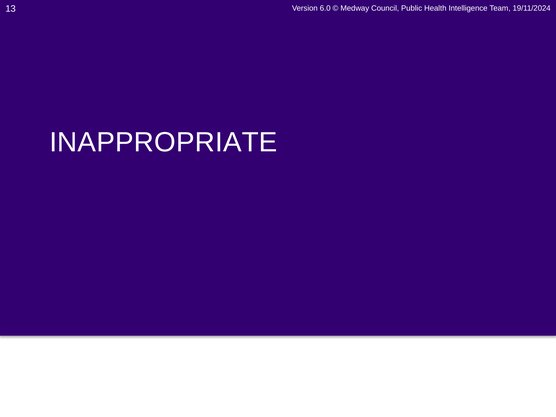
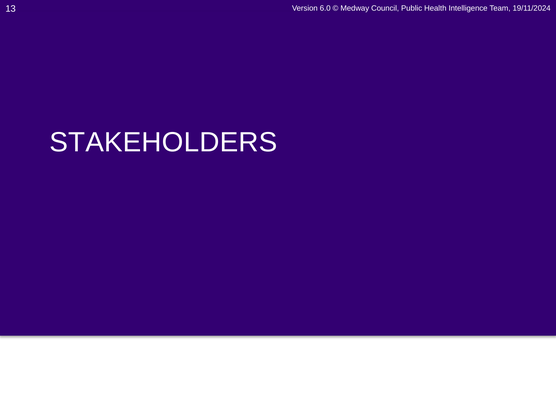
INAPPROPRIATE: INAPPROPRIATE -> STAKEHOLDERS
